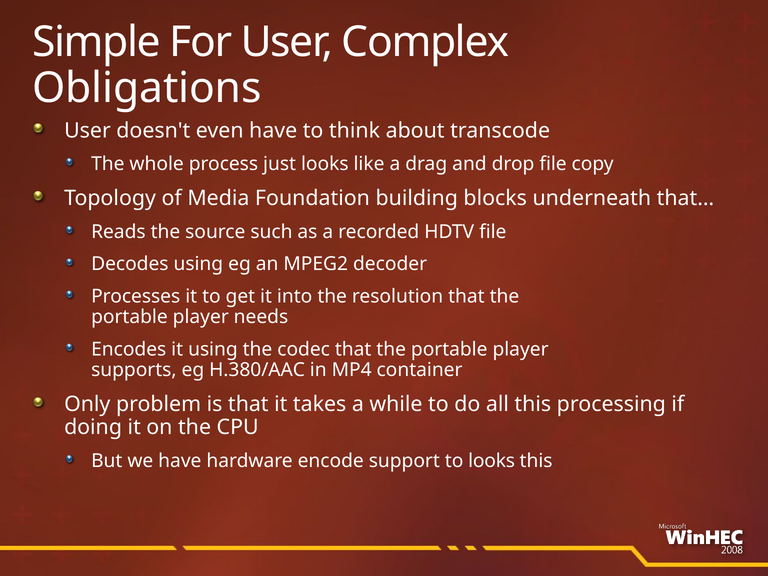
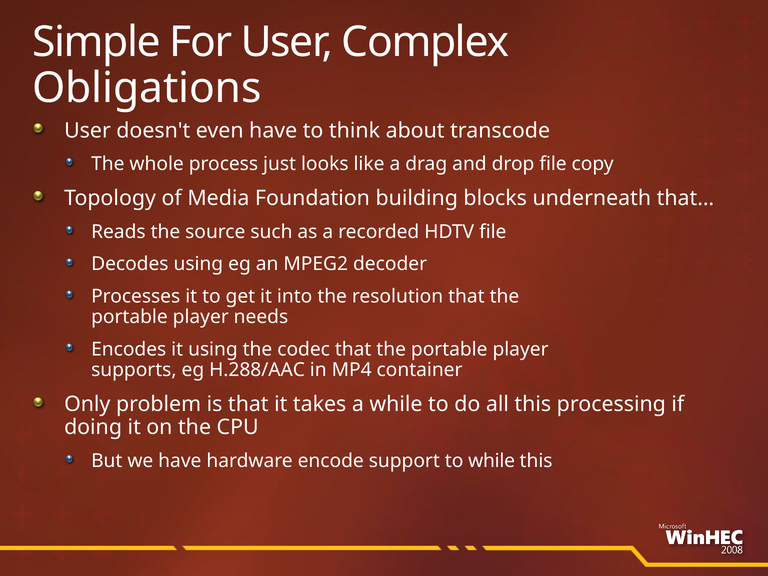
H.380/AAC: H.380/AAC -> H.288/AAC
to looks: looks -> while
